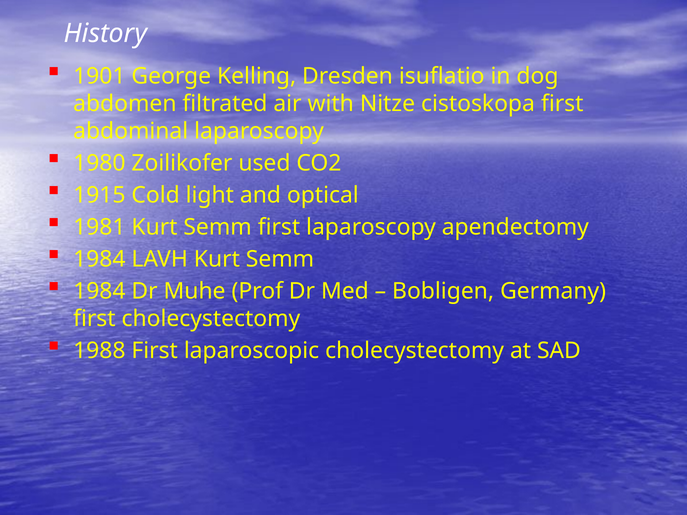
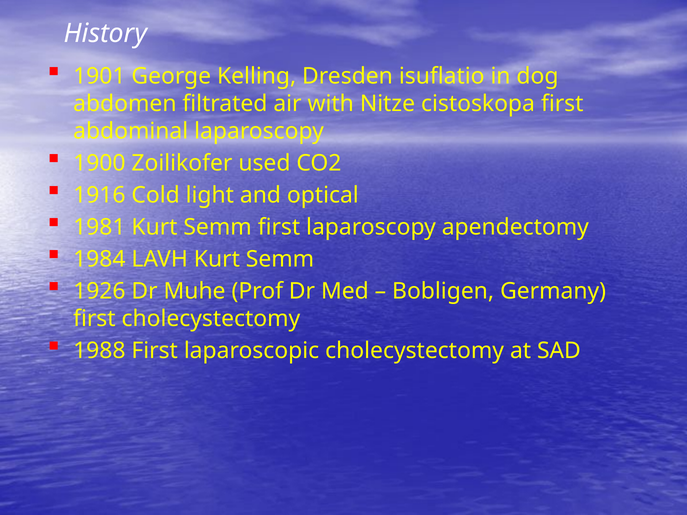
1980: 1980 -> 1900
1915: 1915 -> 1916
1984 at (99, 291): 1984 -> 1926
